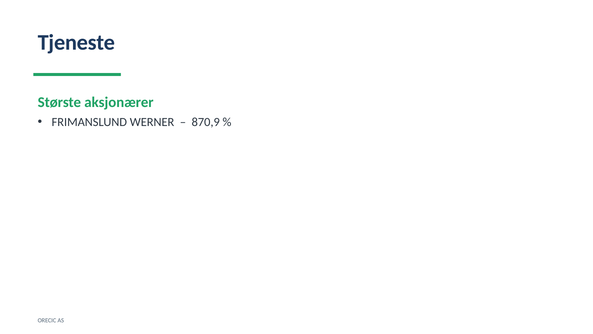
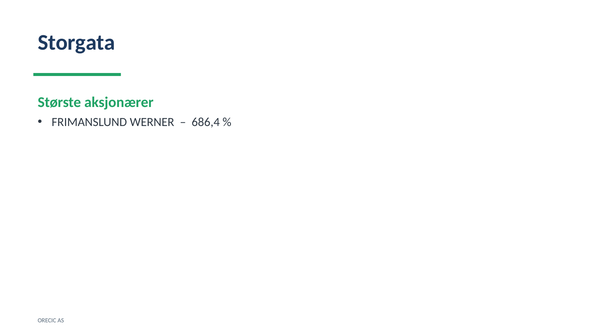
Tjeneste: Tjeneste -> Storgata
870,9: 870,9 -> 686,4
